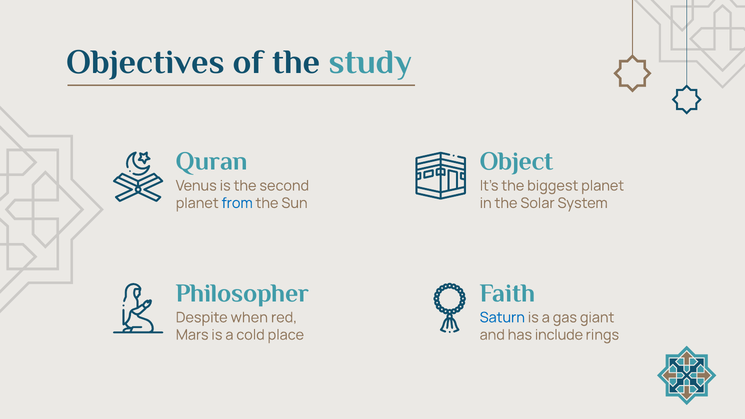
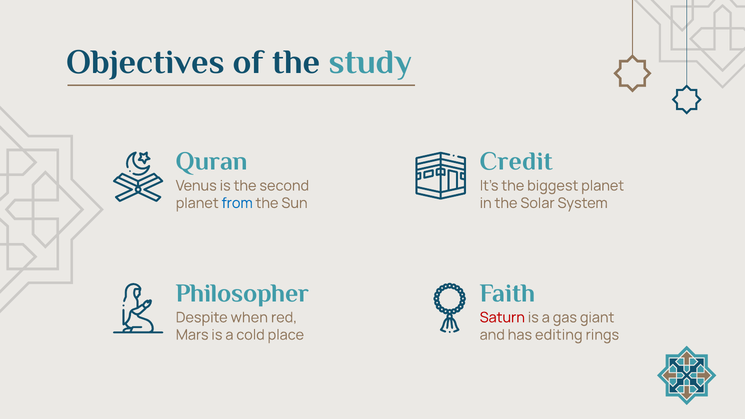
Object: Object -> Credit
Saturn colour: blue -> red
include: include -> editing
